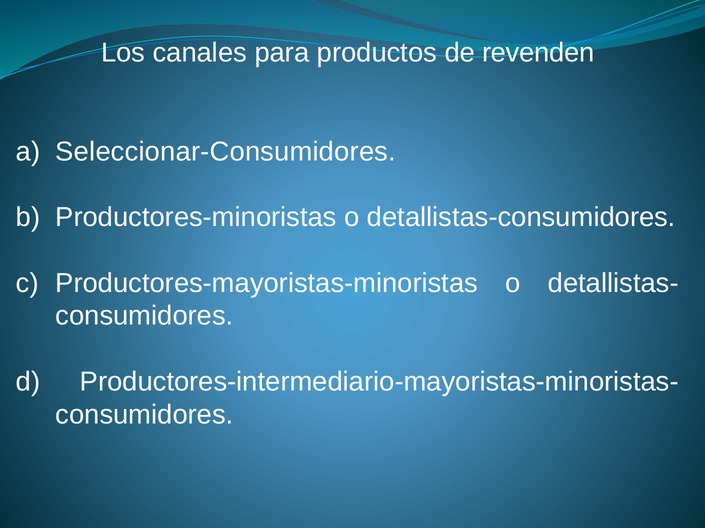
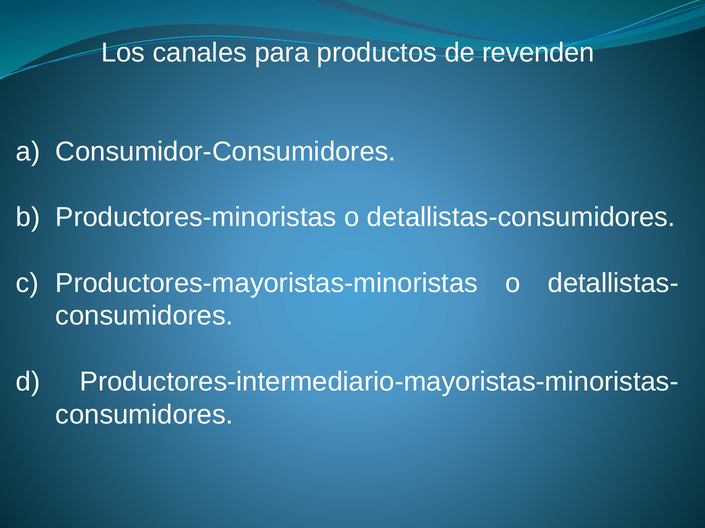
Seleccionar-Consumidores: Seleccionar-Consumidores -> Consumidor-Consumidores
